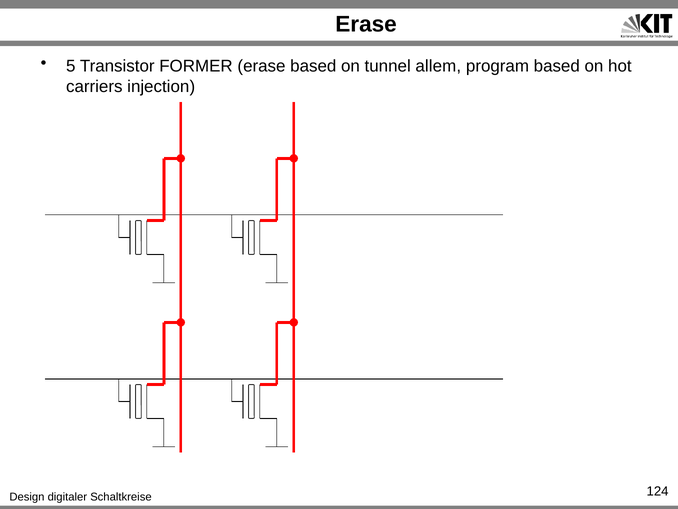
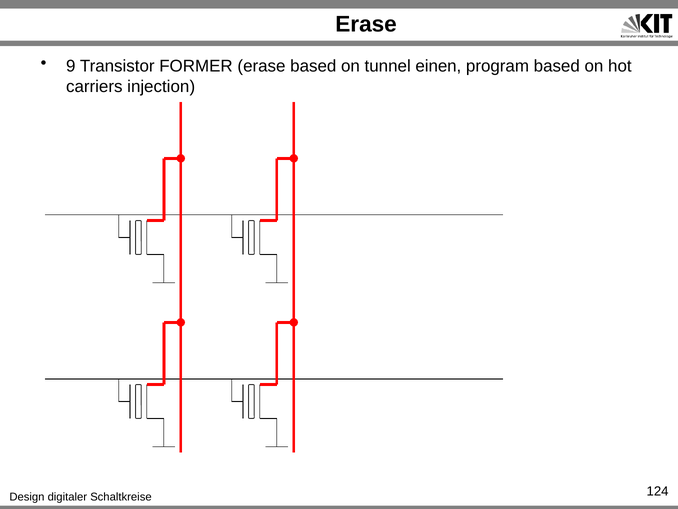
5: 5 -> 9
allem: allem -> einen
